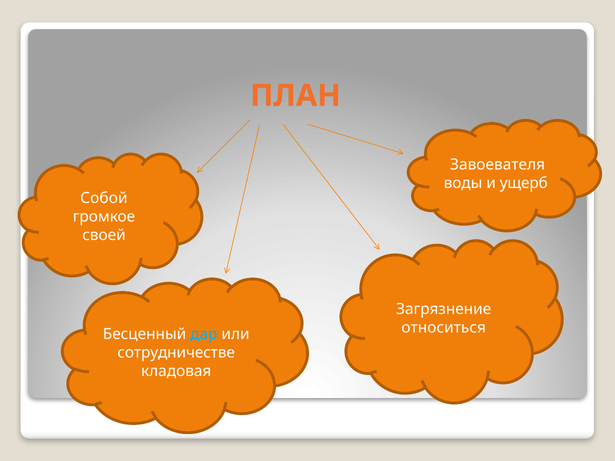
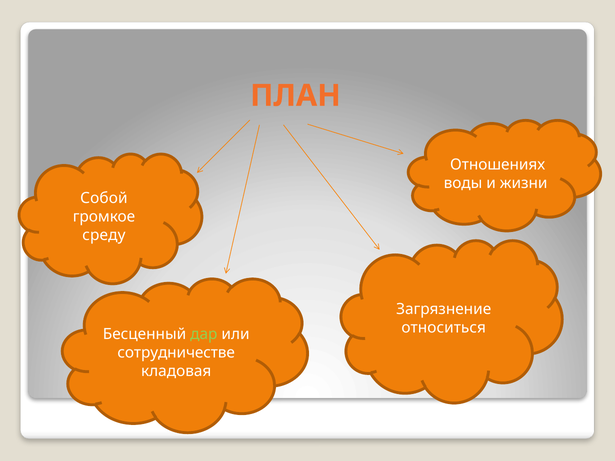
Завоевателя: Завоевателя -> Отношениях
ущерб: ущерб -> жизни
своей: своей -> среду
дар colour: light blue -> light green
